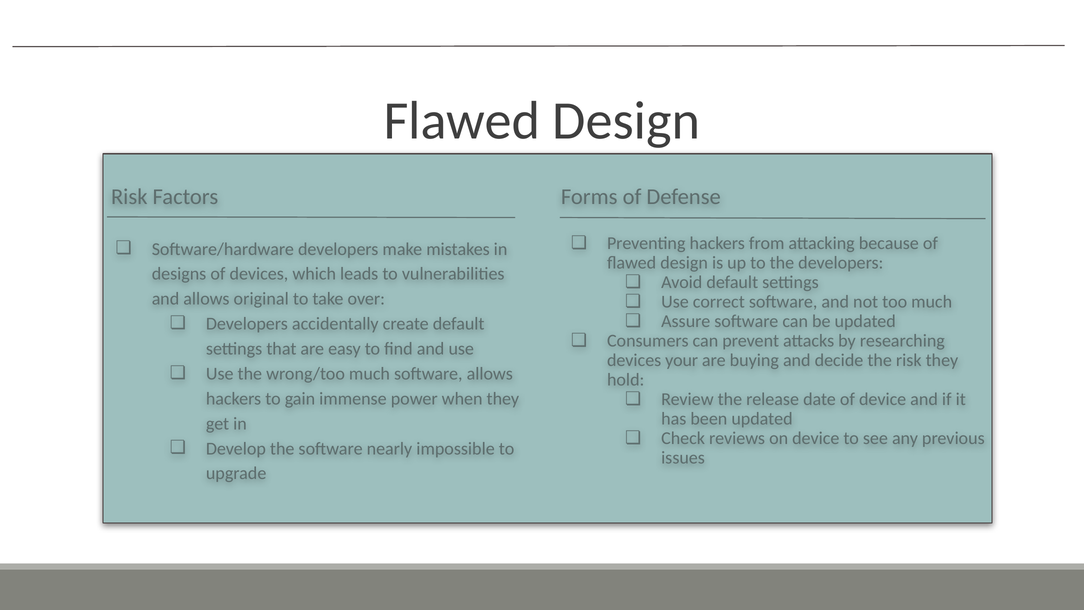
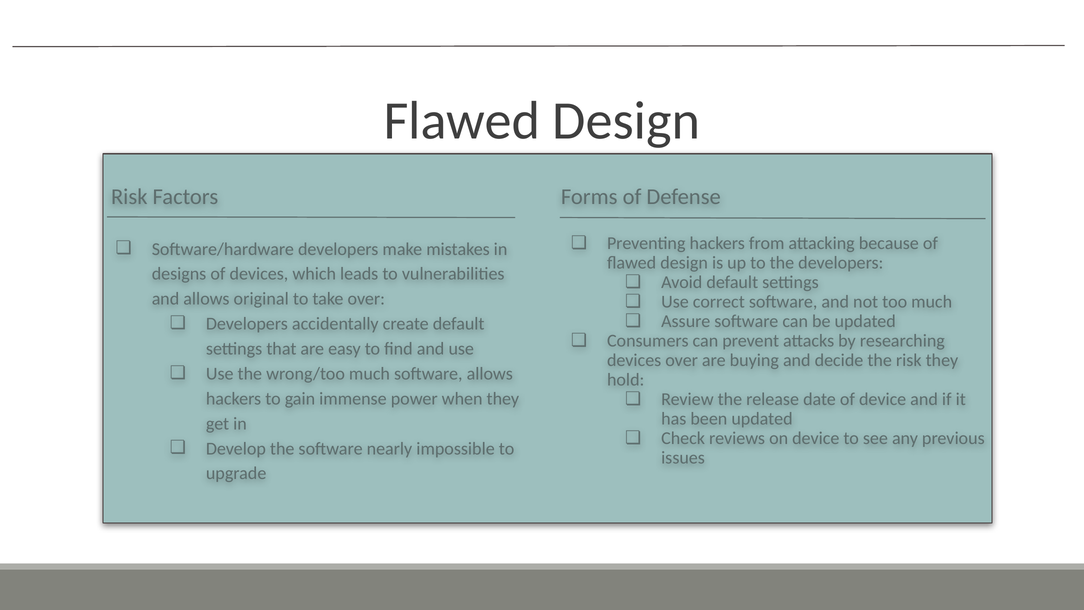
devices your: your -> over
